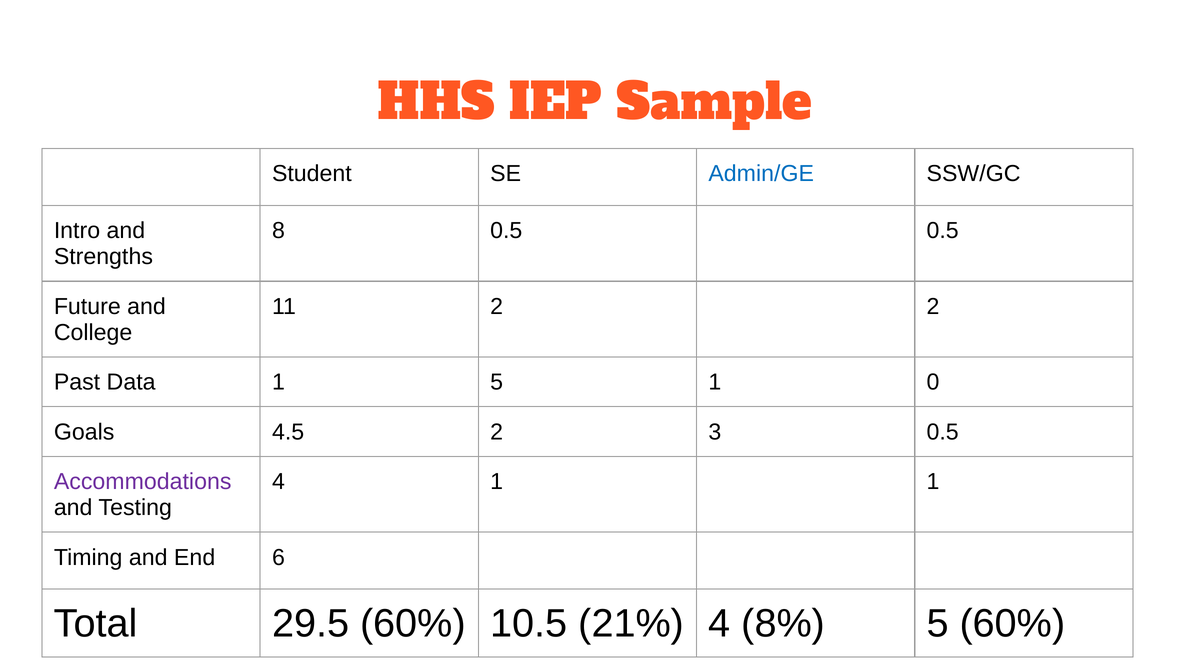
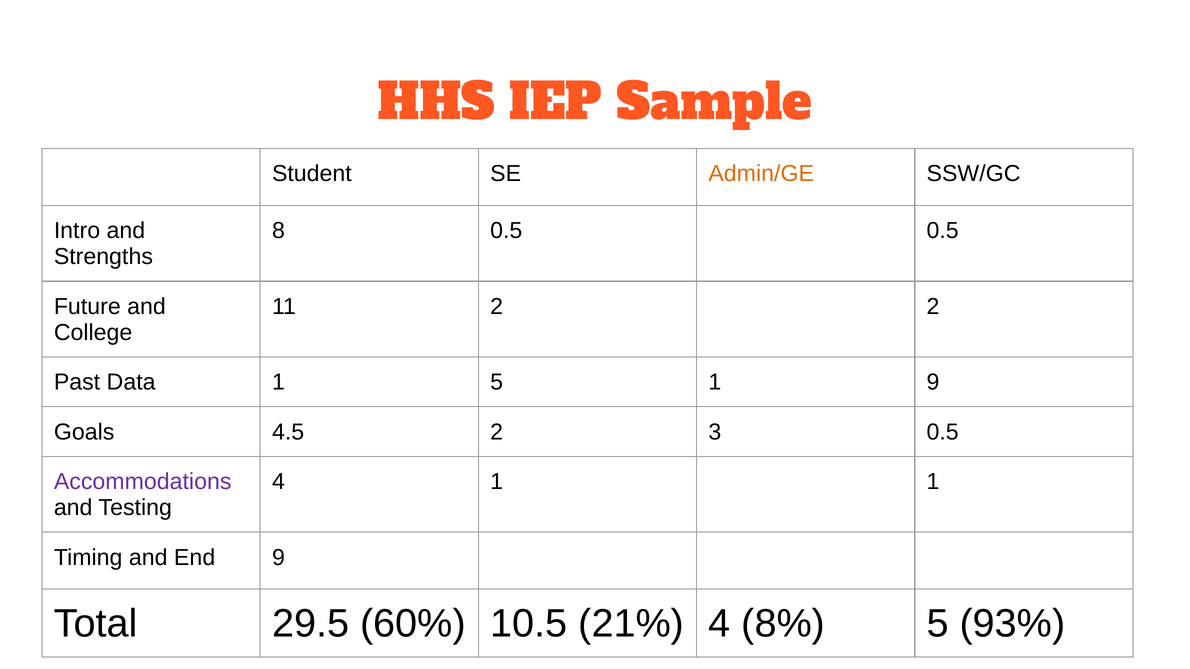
Admin/GE colour: blue -> orange
1 0: 0 -> 9
End 6: 6 -> 9
5 60%: 60% -> 93%
